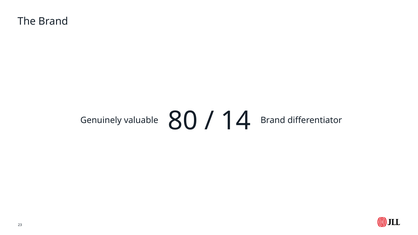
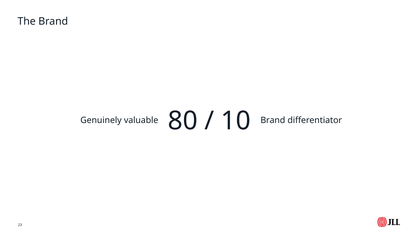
14: 14 -> 10
